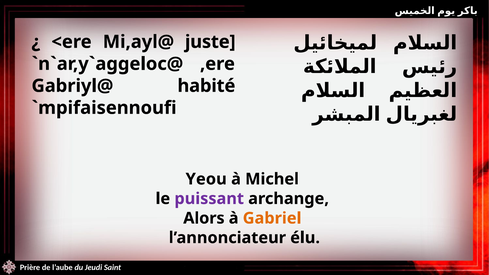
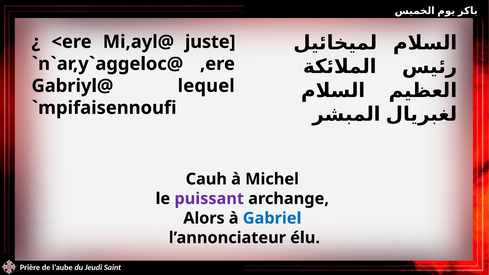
habité: habité -> lequel
Yeou: Yeou -> Cauh
Gabriel colour: orange -> blue
